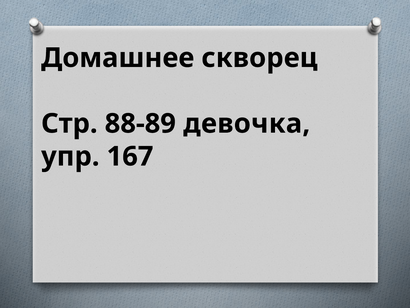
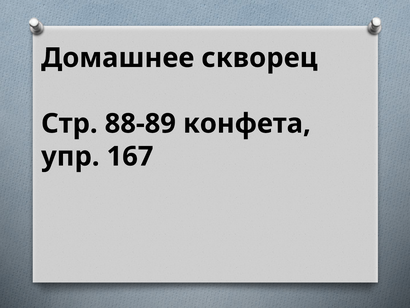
девочка: девочка -> конфета
